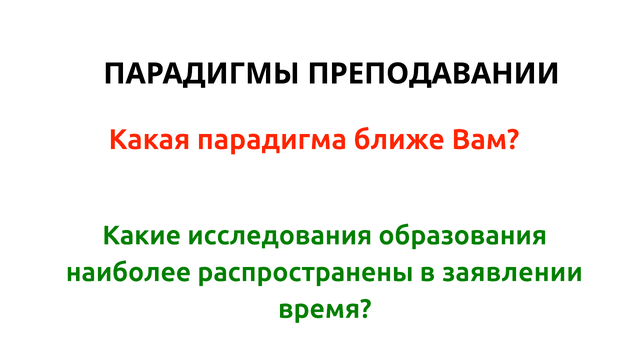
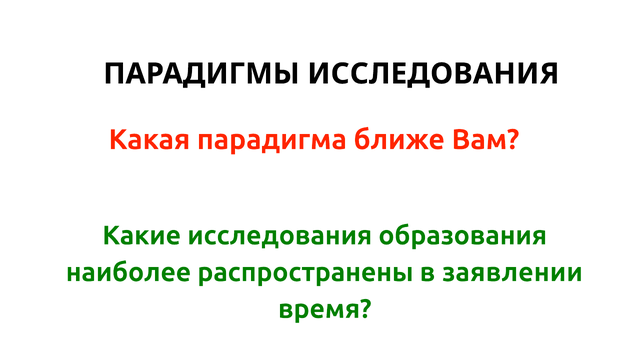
ПАРАДИГМЫ ПРЕПОДАВАНИИ: ПРЕПОДАВАНИИ -> ИССЛЕДОВАНИЯ
